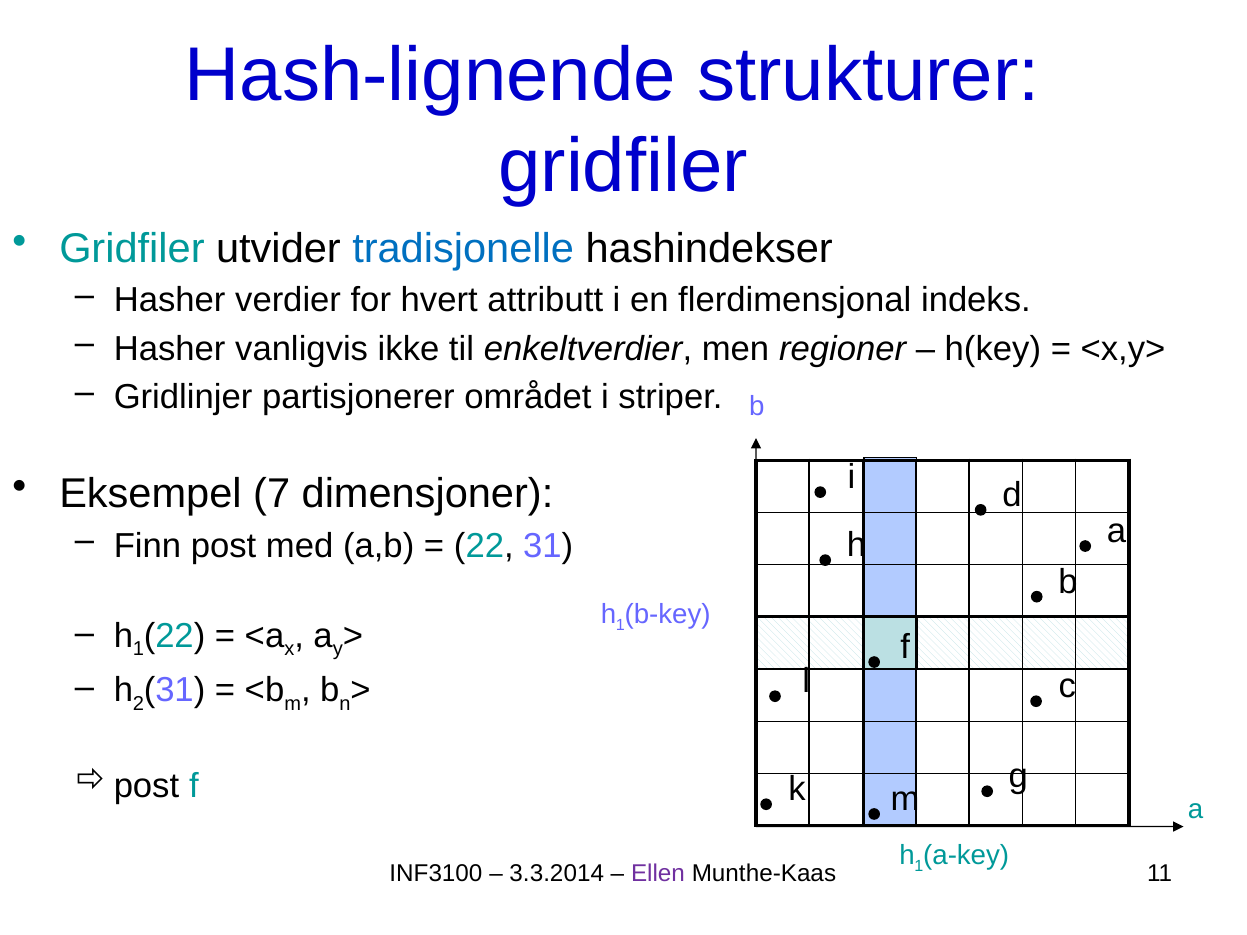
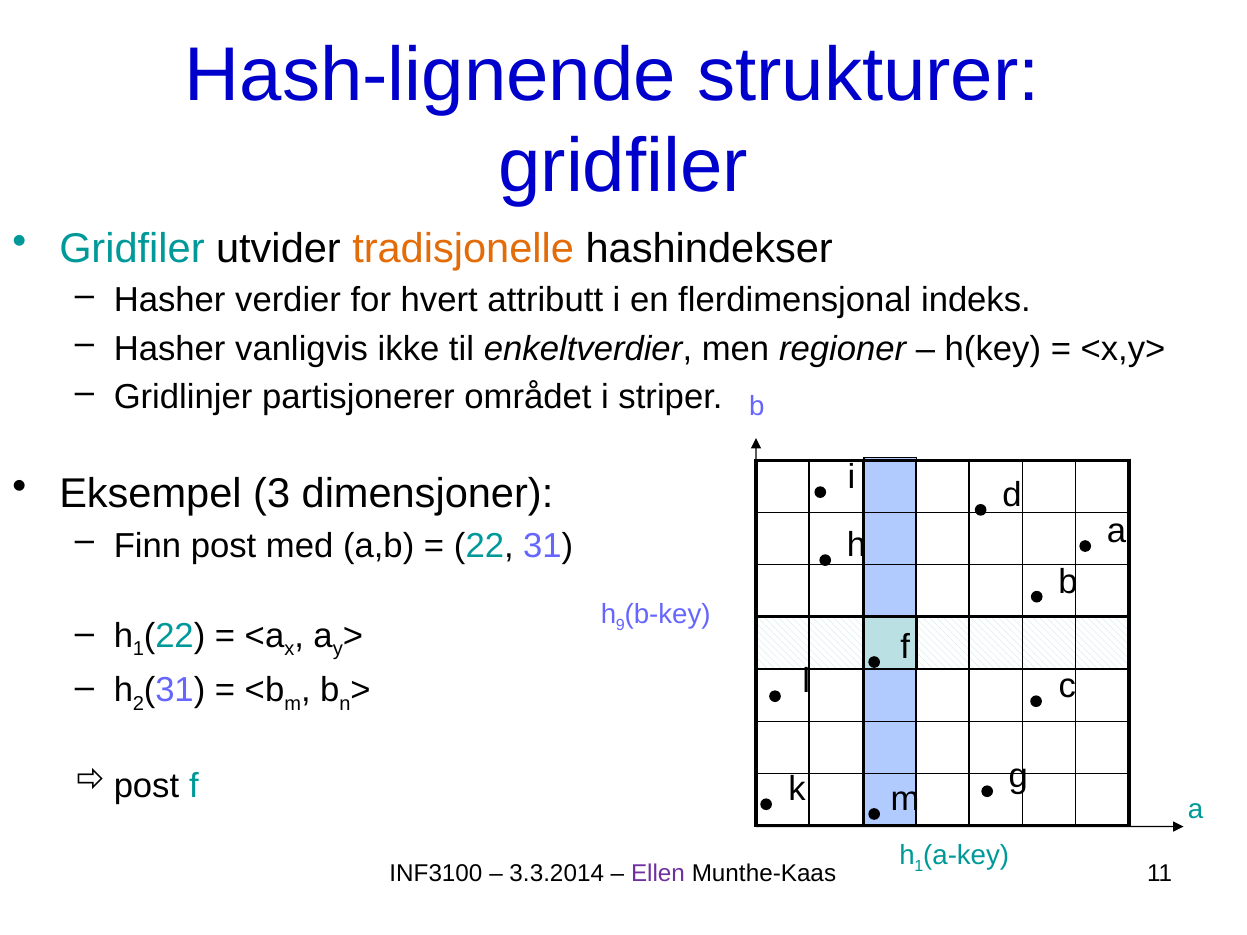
tradisjonelle colour: blue -> orange
7: 7 -> 3
1 at (620, 625): 1 -> 9
